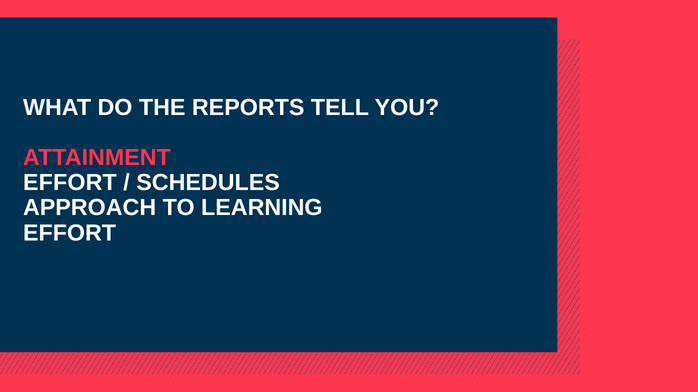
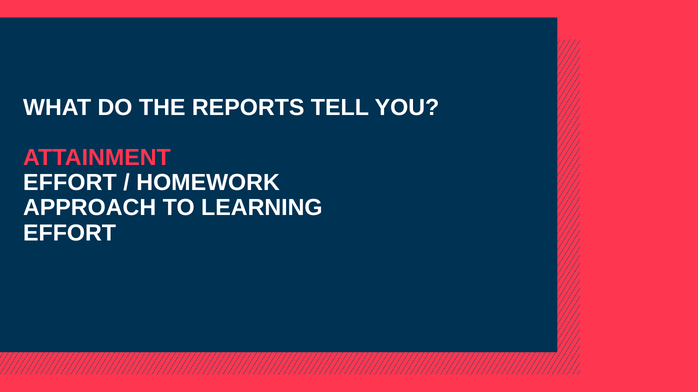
SCHEDULES: SCHEDULES -> HOMEWORK
